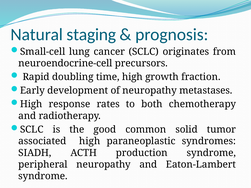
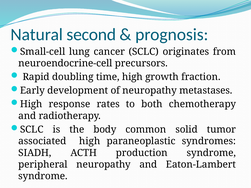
staging: staging -> second
good: good -> body
